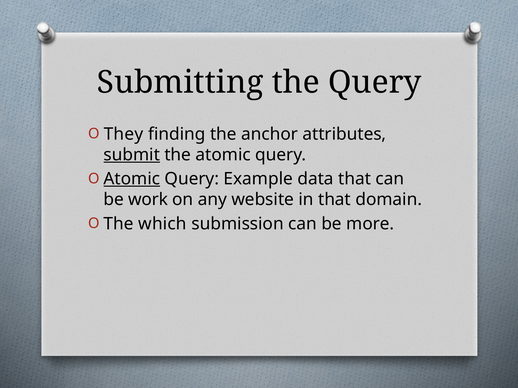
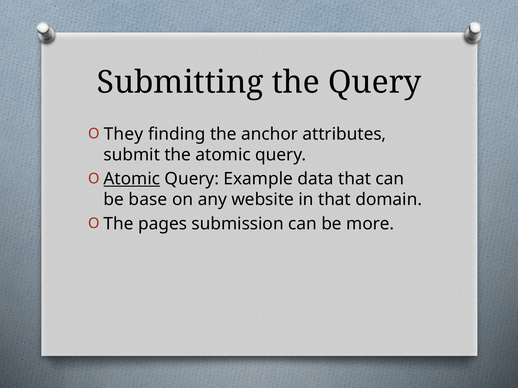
submit underline: present -> none
work: work -> base
which: which -> pages
